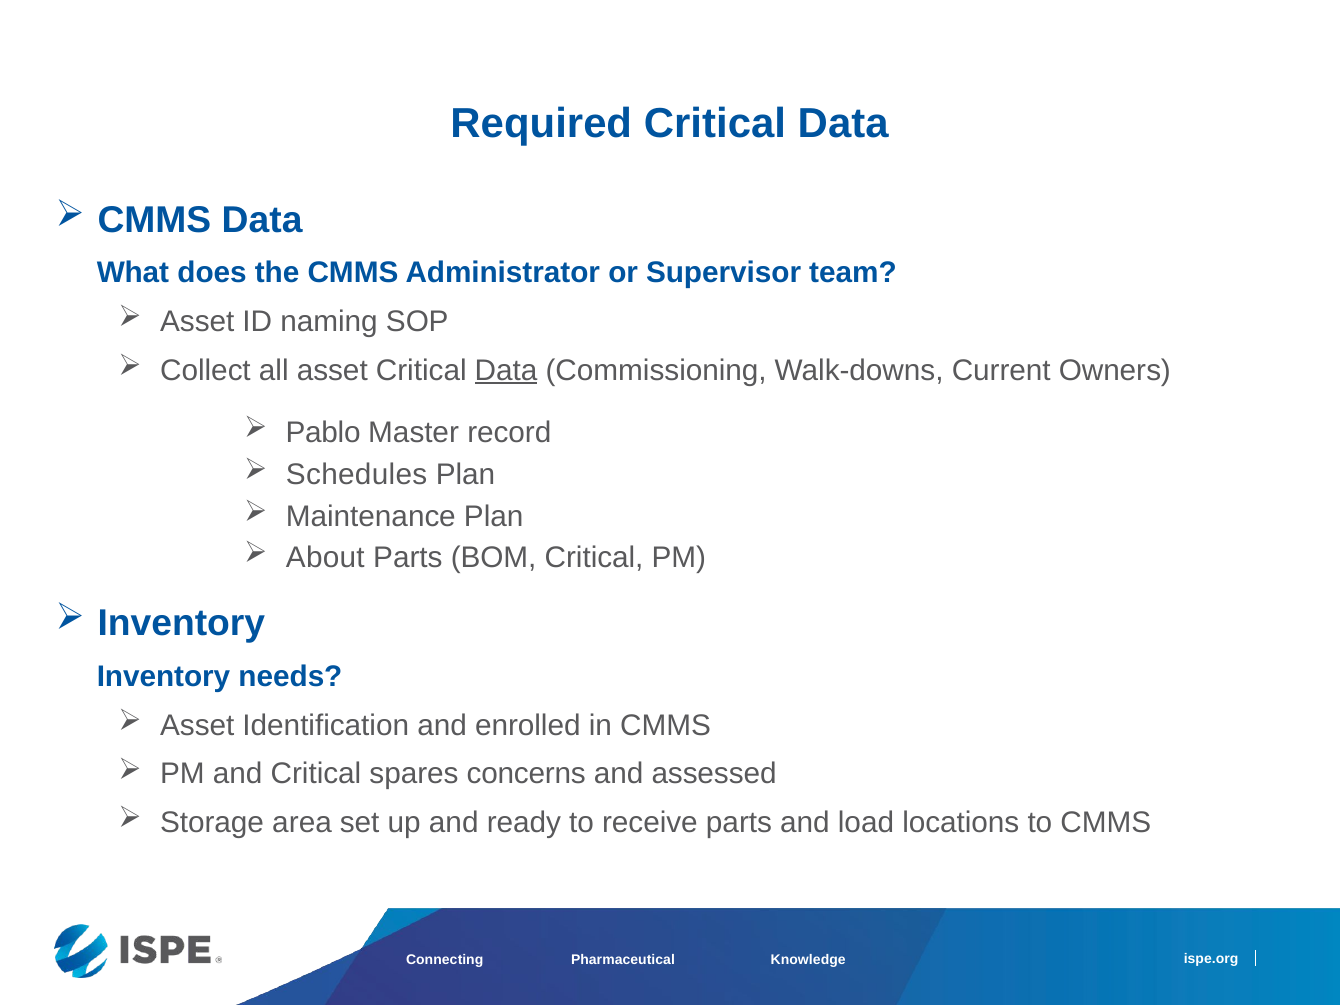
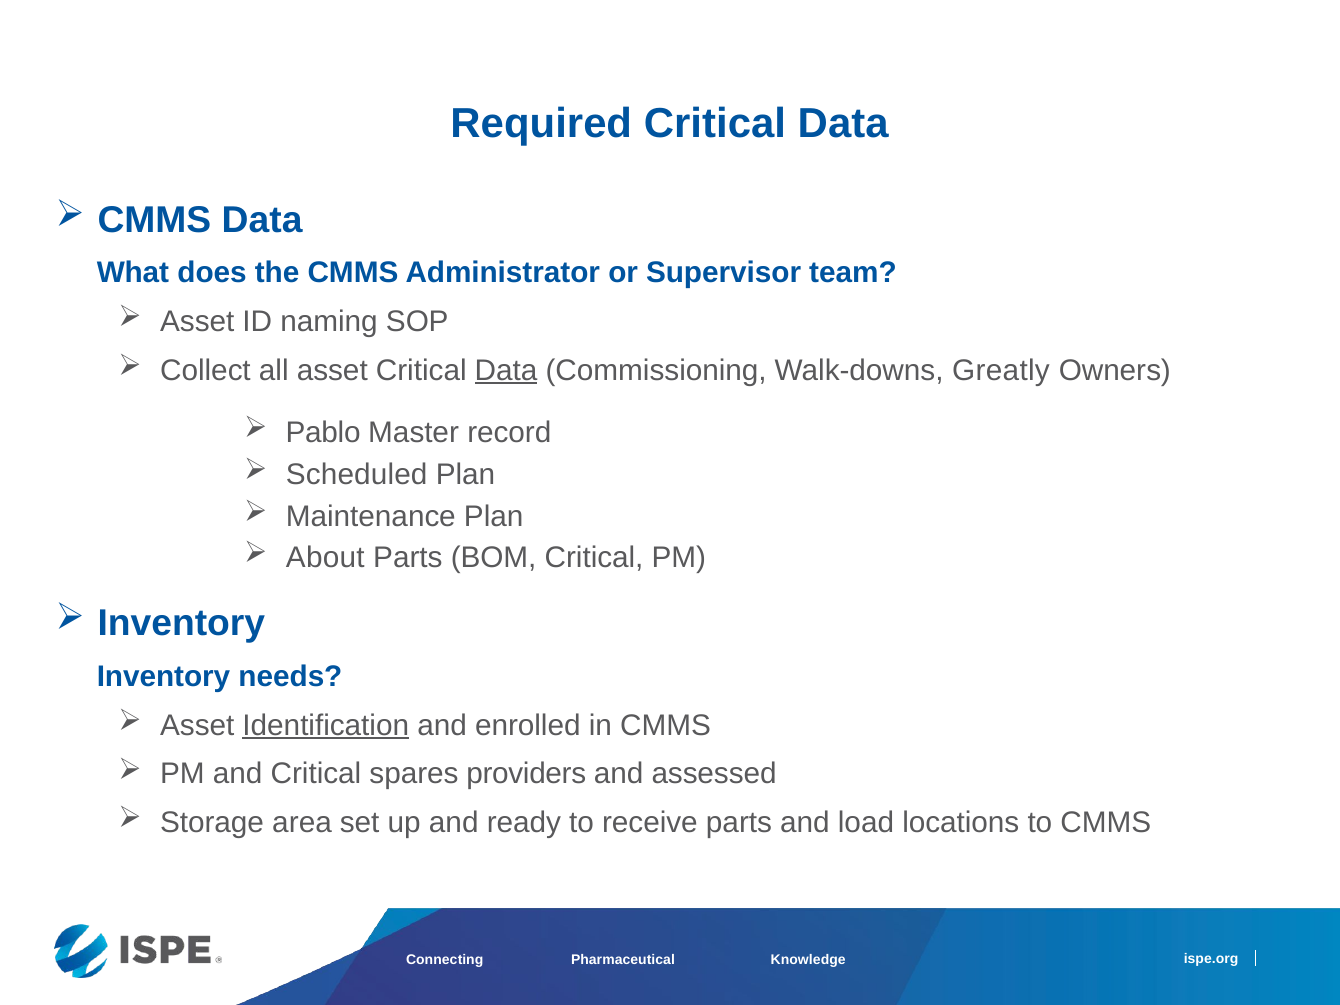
Current: Current -> Greatly
Schedules: Schedules -> Scheduled
Identification underline: none -> present
concerns: concerns -> providers
